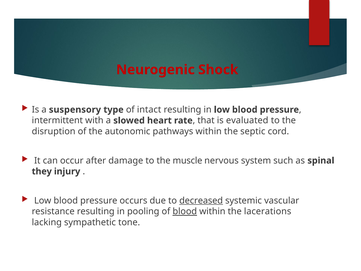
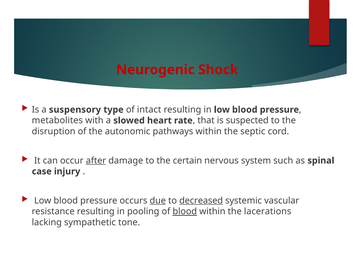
intermittent: intermittent -> metabolites
evaluated: evaluated -> suspected
after underline: none -> present
muscle: muscle -> certain
they: they -> case
due underline: none -> present
